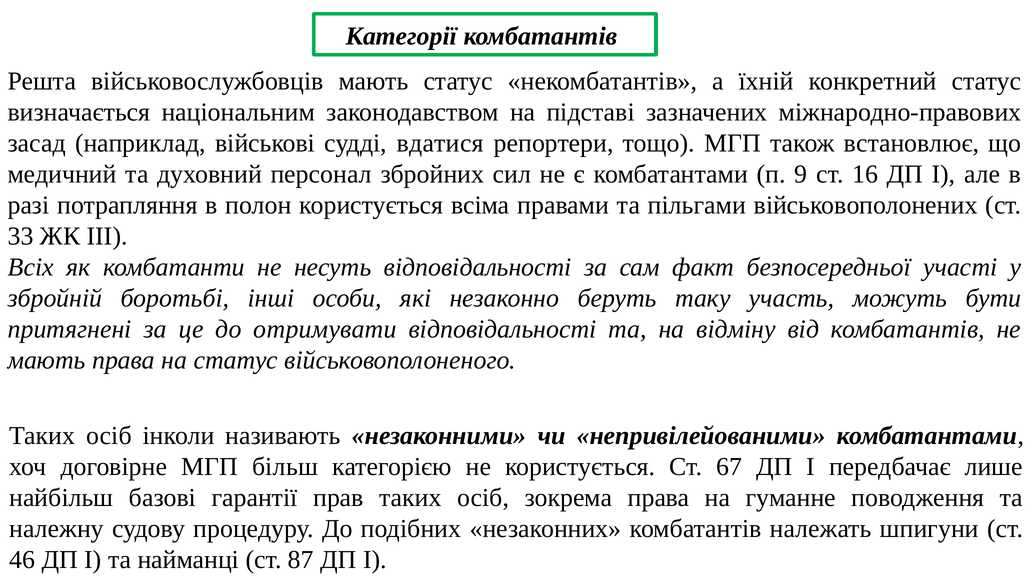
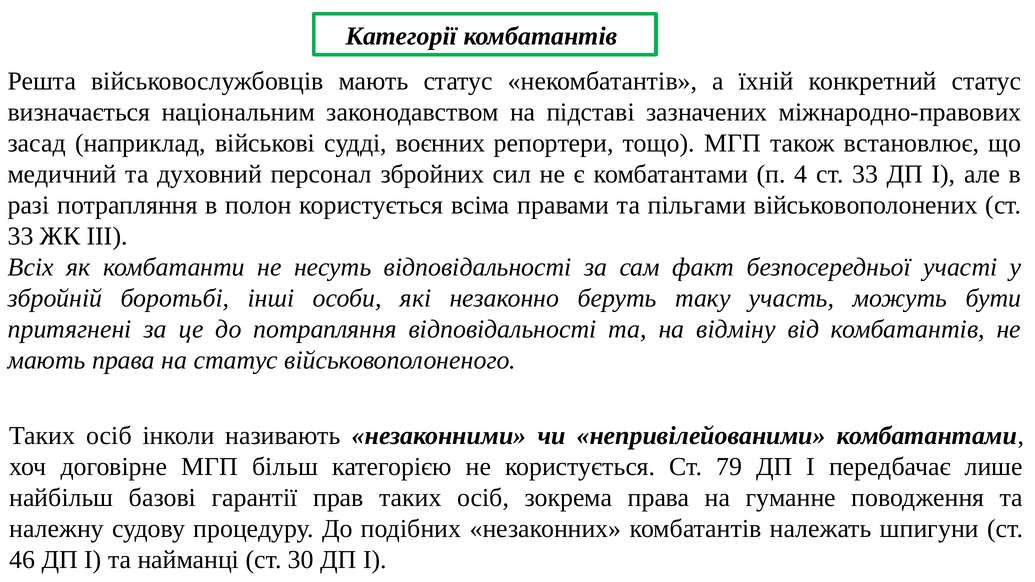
вдатися: вдатися -> воєнних
9: 9 -> 4
16 at (865, 174): 16 -> 33
до отримувати: отримувати -> потрапляння
67: 67 -> 79
87: 87 -> 30
